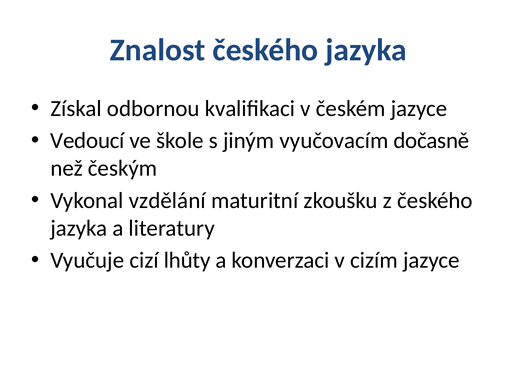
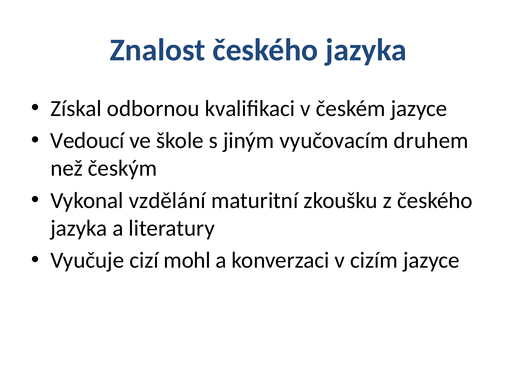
dočasně: dočasně -> druhem
lhůty: lhůty -> mohl
